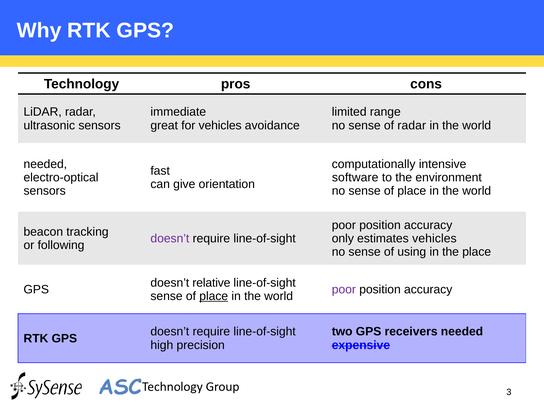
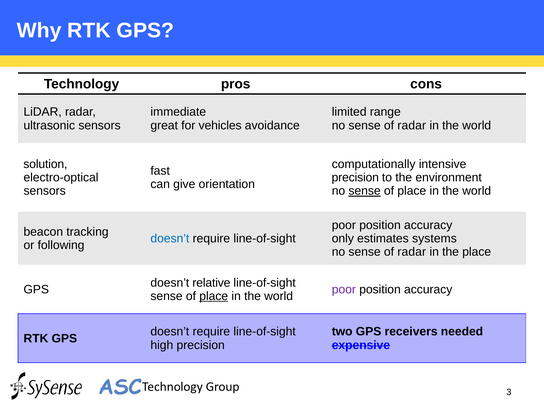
needed at (45, 164): needed -> solution
software at (355, 178): software -> precision
sense at (365, 191) underline: none -> present
doesn’t at (170, 238) colour: purple -> blue
estimates vehicles: vehicles -> systems
using at (412, 252): using -> radar
